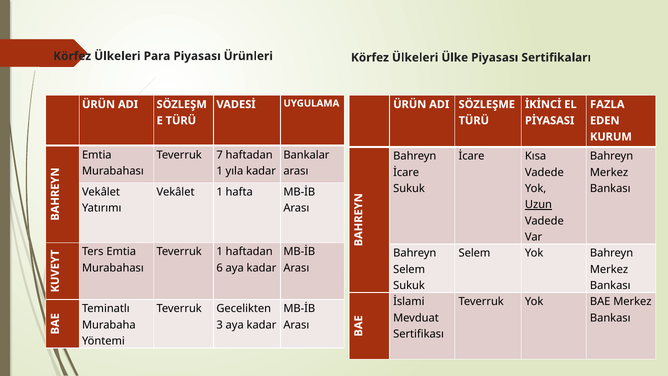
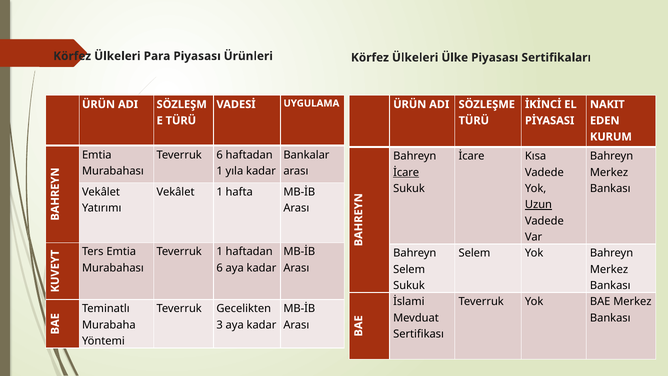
FAZLA: FAZLA -> NAKIT
Teverruk 7: 7 -> 6
İcare at (406, 172) underline: none -> present
